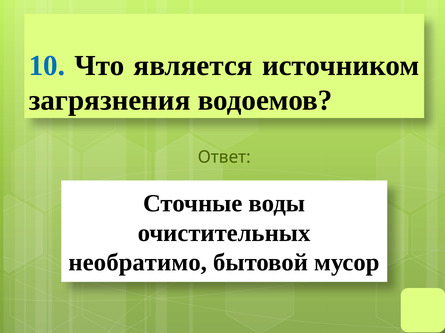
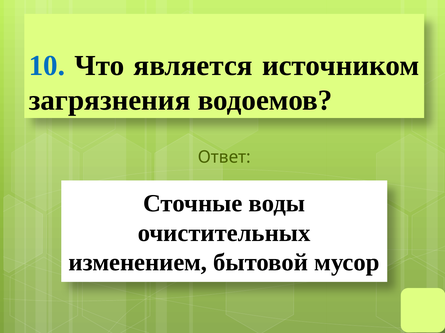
необратимо: необратимо -> изменением
